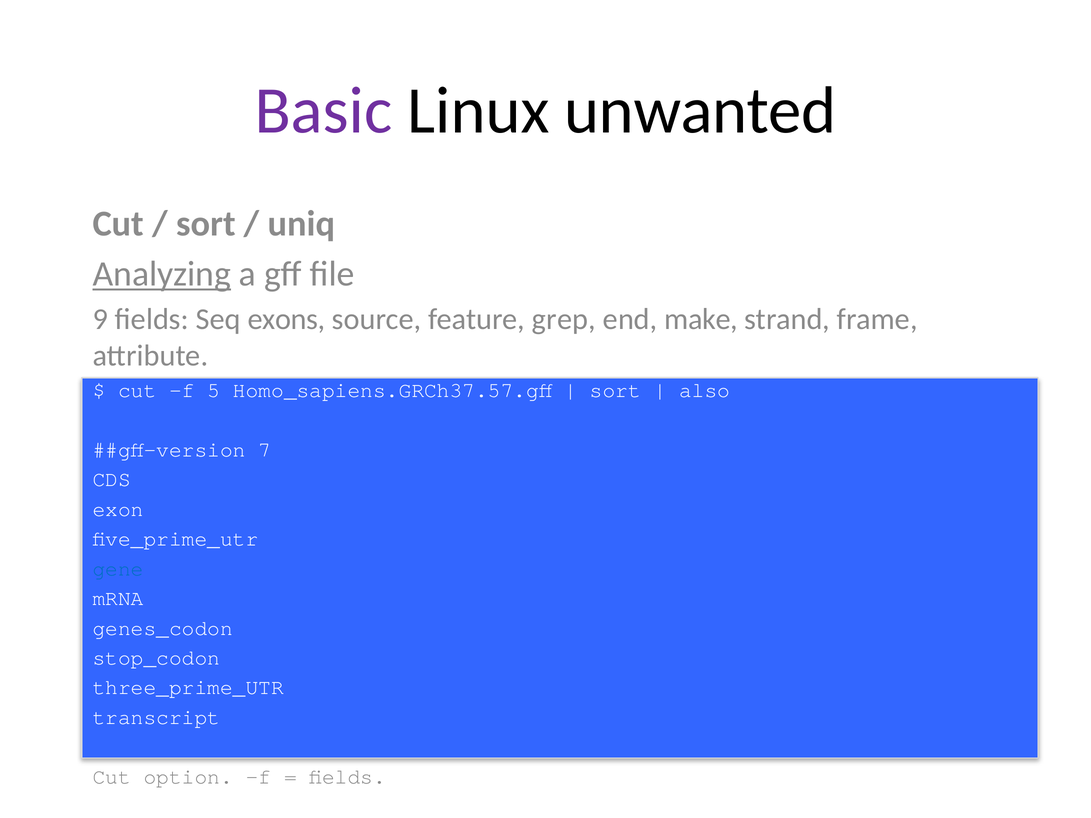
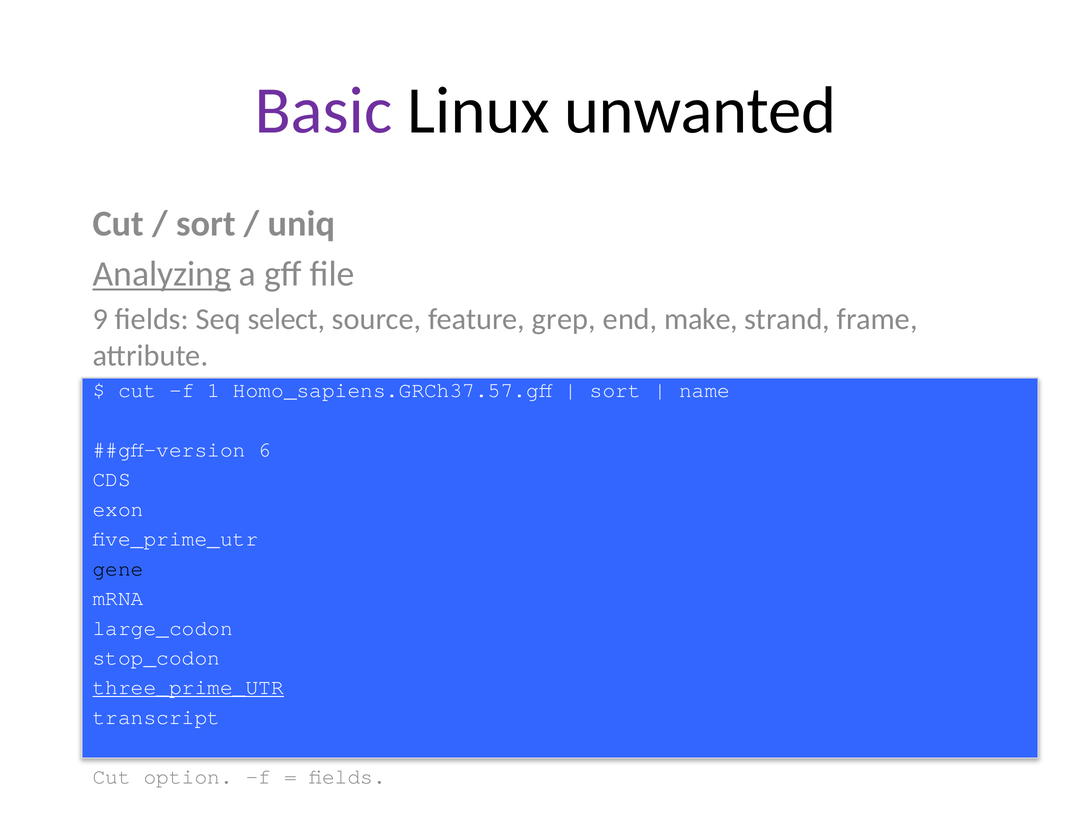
exons: exons -> select
5: 5 -> 1
also: also -> name
7: 7 -> 6
gene colour: blue -> black
genes_codon: genes_codon -> large_codon
three_prime_UTR underline: none -> present
